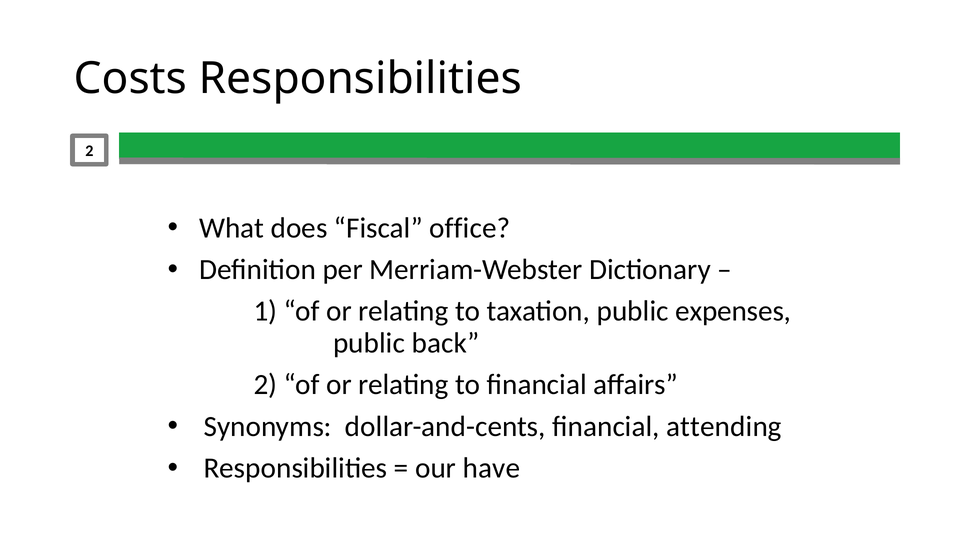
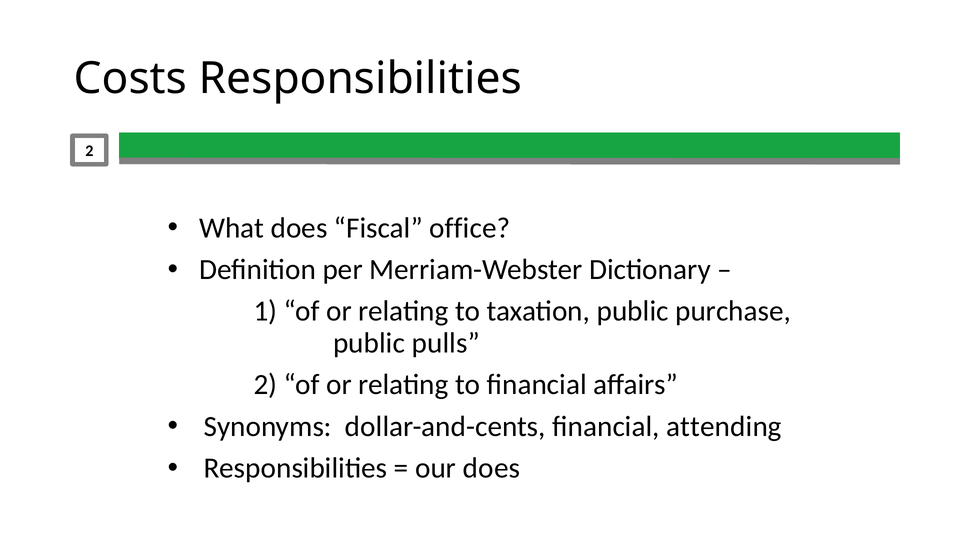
expenses: expenses -> purchase
back: back -> pulls
our have: have -> does
